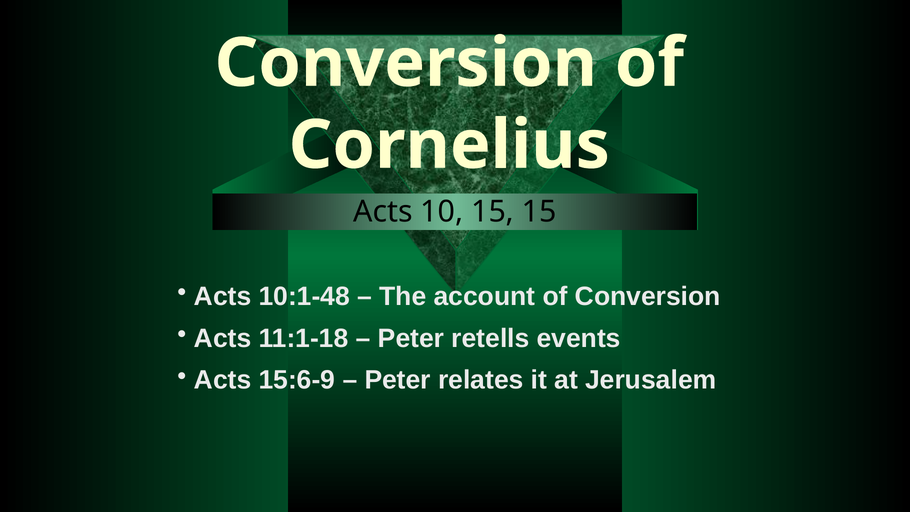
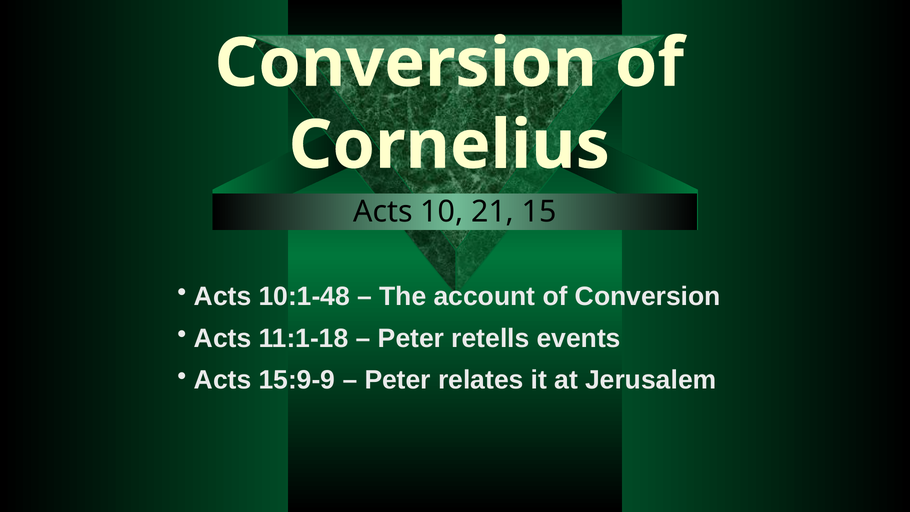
10 15: 15 -> 21
15:6-9: 15:6-9 -> 15:9-9
